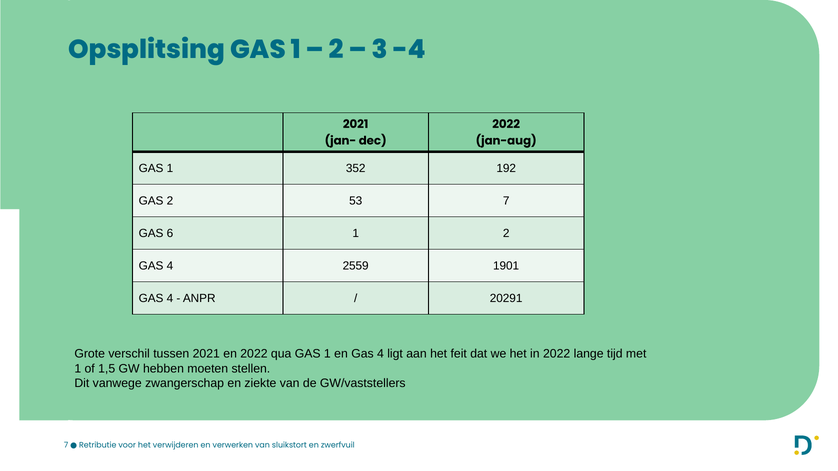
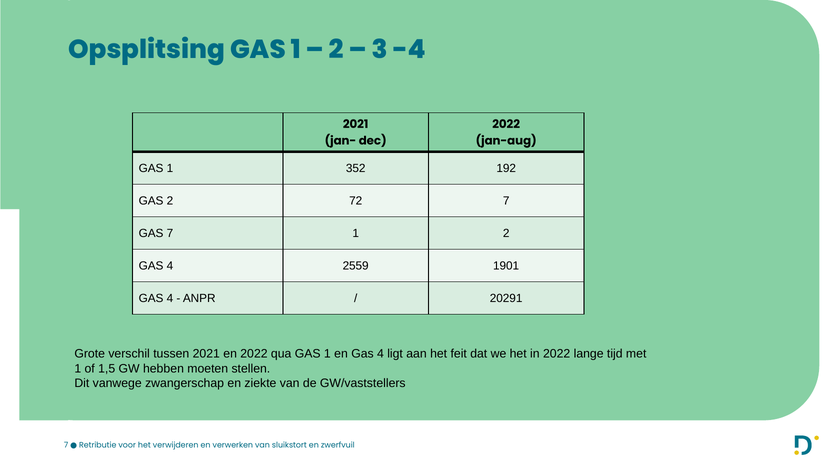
53: 53 -> 72
GAS 6: 6 -> 7
